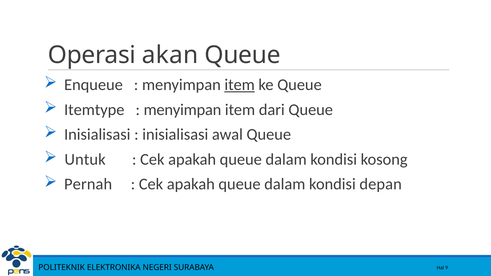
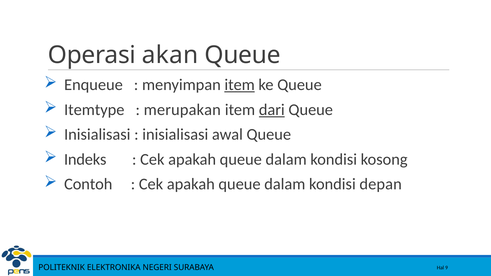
menyimpan at (182, 110): menyimpan -> merupakan
dari underline: none -> present
Untuk: Untuk -> Indeks
Pernah: Pernah -> Contoh
